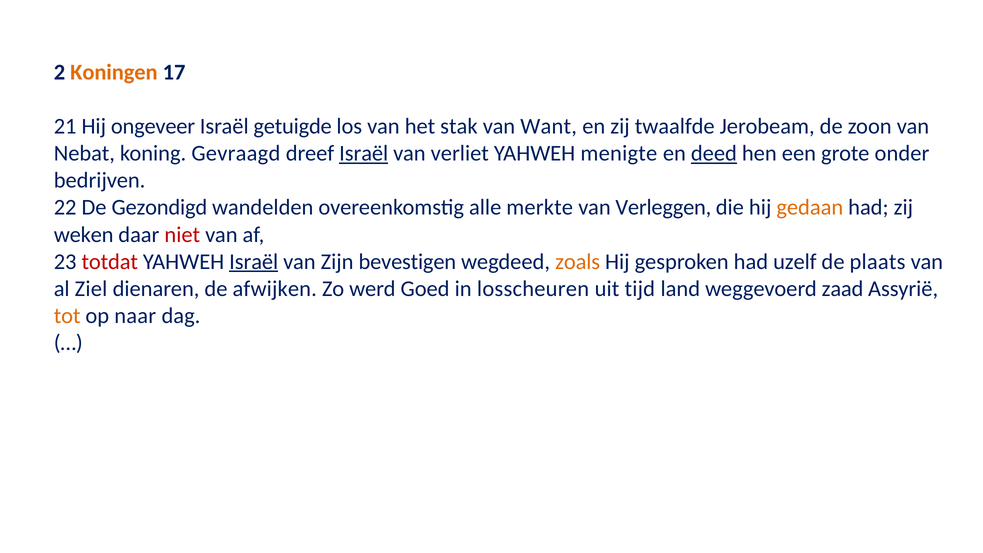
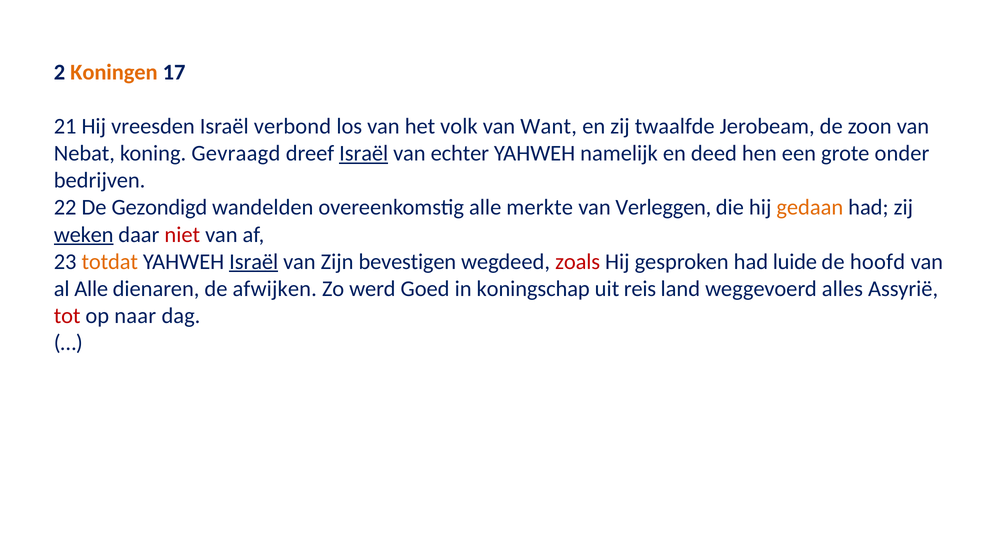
ongeveer: ongeveer -> vreesden
getuigde: getuigde -> verbond
stak: stak -> volk
verliet: verliet -> echter
menigte: menigte -> namelijk
deed underline: present -> none
weken underline: none -> present
totdat colour: red -> orange
zoals colour: orange -> red
uzelf: uzelf -> luide
plaats: plaats -> hoofd
al Ziel: Ziel -> Alle
losscheuren: losscheuren -> koningschap
tijd: tijd -> reis
zaad: zaad -> alles
tot colour: orange -> red
